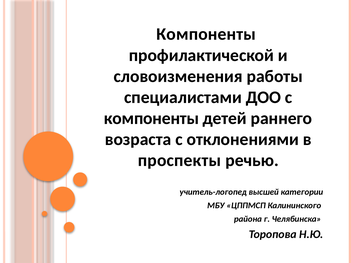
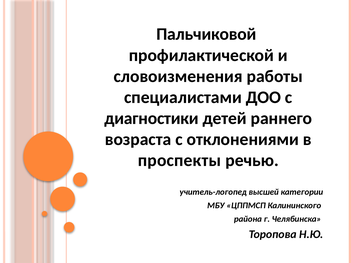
Компоненты at (206, 34): Компоненты -> Пальчиковой
компоненты at (151, 118): компоненты -> диагностики
